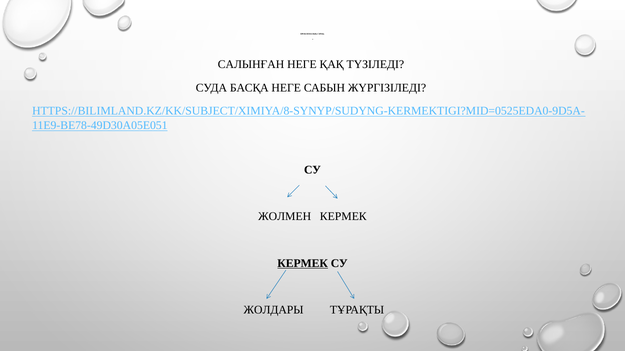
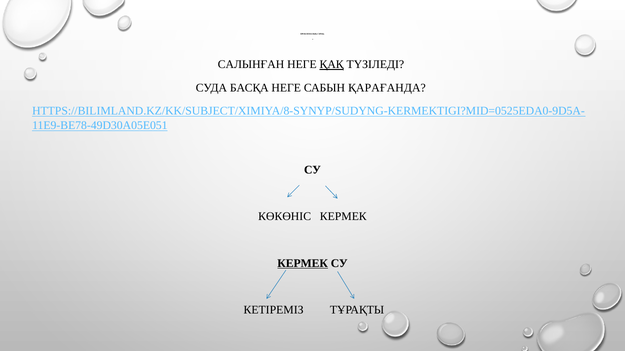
ҚАҚ underline: none -> present
ЖҮРГІЗІЛЕДІ: ЖҮРГІЗІЛЕДІ -> ҚАРАҒАНДА
ЖОЛМЕН: ЖОЛМЕН -> КӨКӨНІС
ЖОЛДАРЫ: ЖОЛДАРЫ -> КЕТІРЕМІЗ
